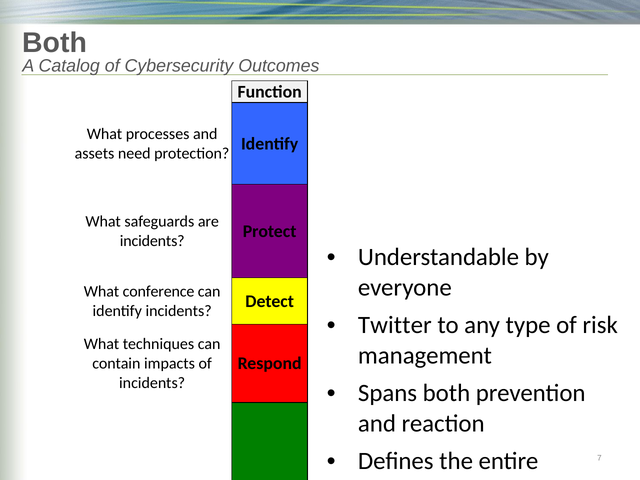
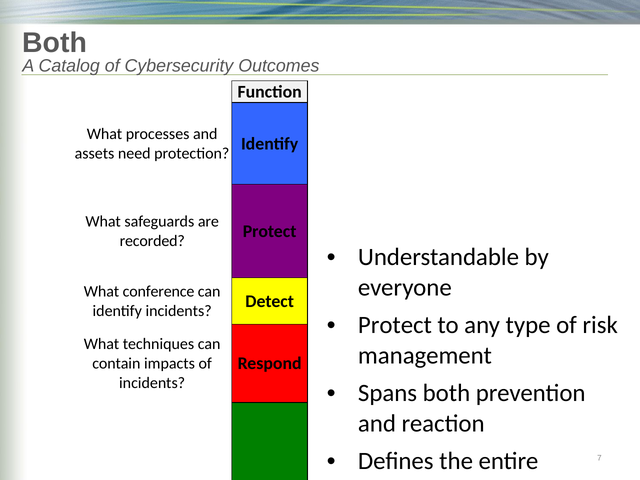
incidents at (152, 241): incidents -> recorded
Twitter at (395, 325): Twitter -> Protect
